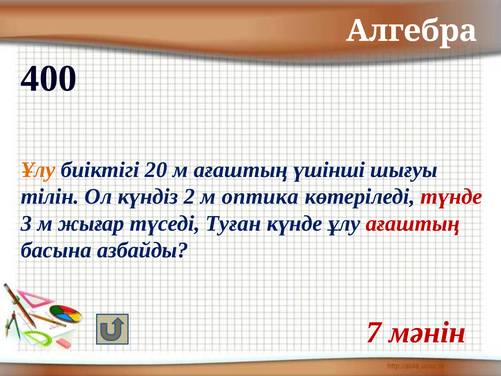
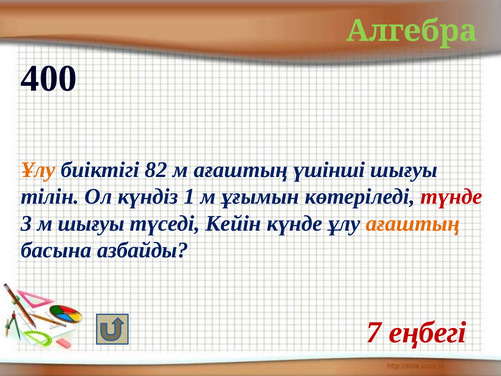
Алгебра colour: white -> light green
20: 20 -> 82
2: 2 -> 1
оптика: оптика -> ұғымын
м жығар: жығар -> шығуы
Туған: Туған -> Кейін
ағаштың at (413, 223) colour: red -> orange
мәнін: мәнін -> еңбегі
